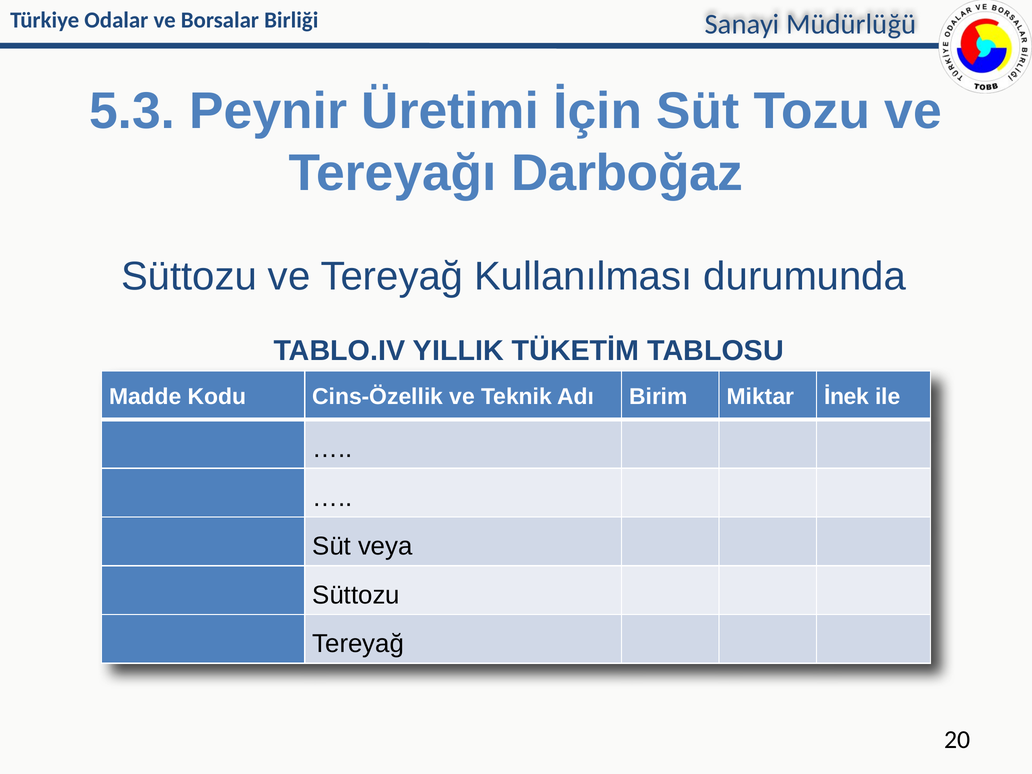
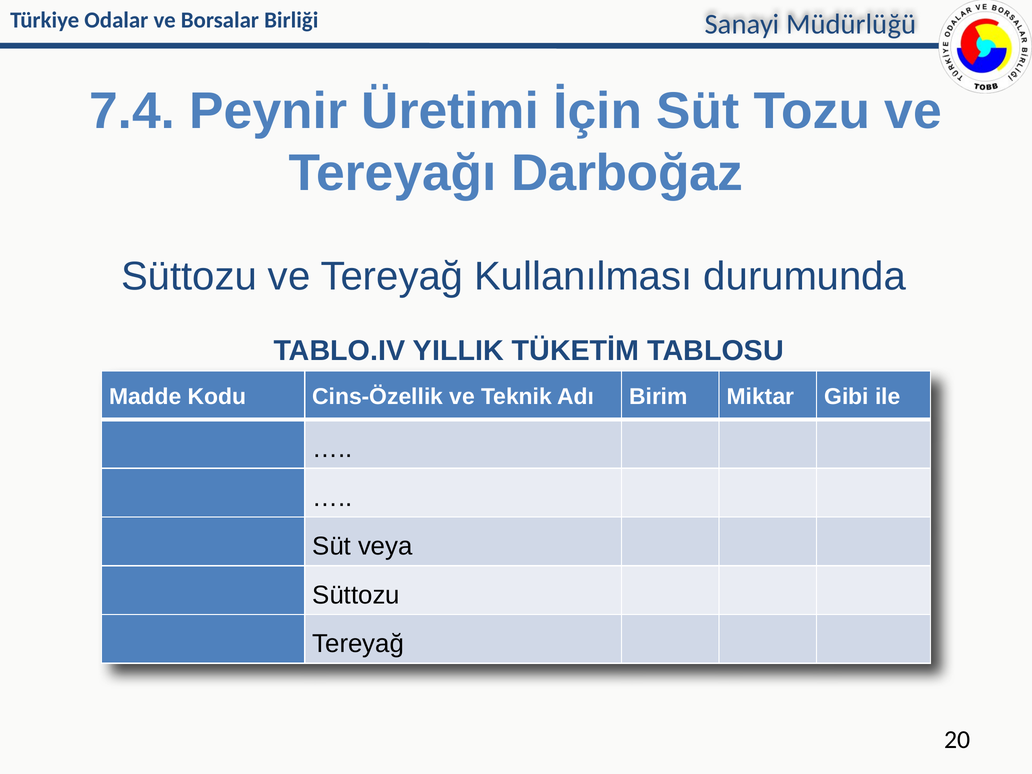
5.3: 5.3 -> 7.4
İnek: İnek -> Gibi
